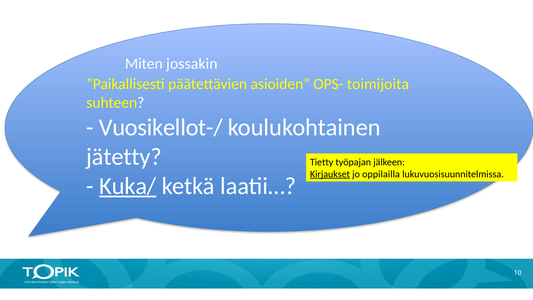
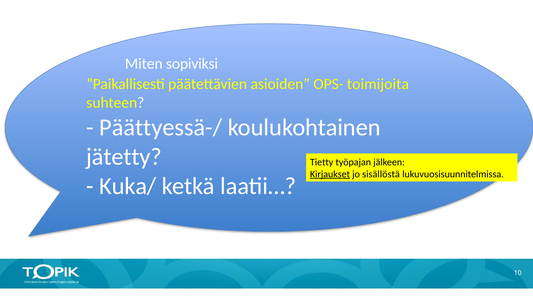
jossakin: jossakin -> sopiviksi
Vuosikellot-/: Vuosikellot-/ -> Päättyessä-/
oppilailla: oppilailla -> sisällöstä
Kuka/ underline: present -> none
